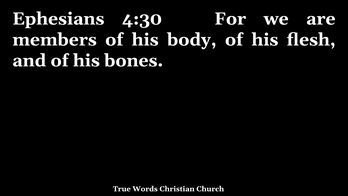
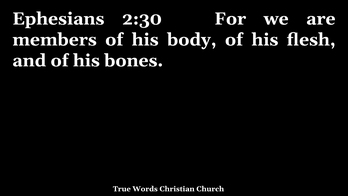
4:30: 4:30 -> 2:30
